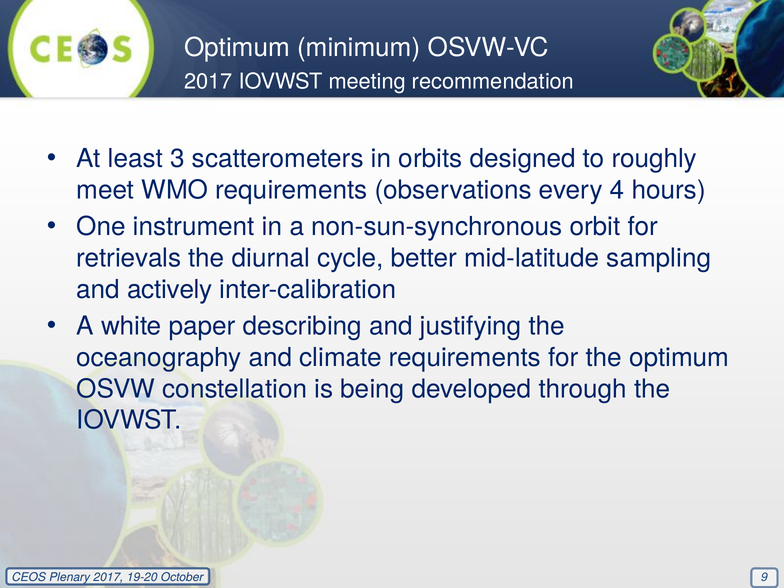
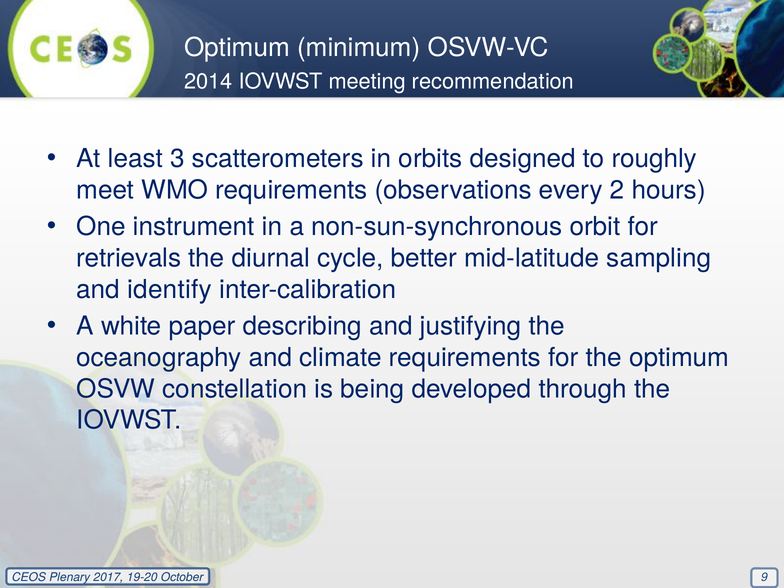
2017 at (208, 81): 2017 -> 2014
4: 4 -> 2
actively: actively -> identify
